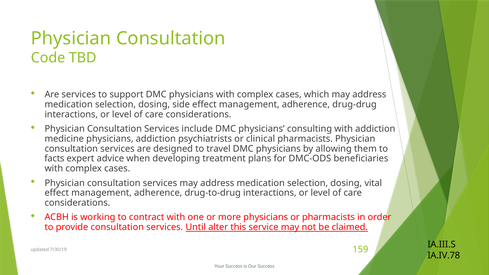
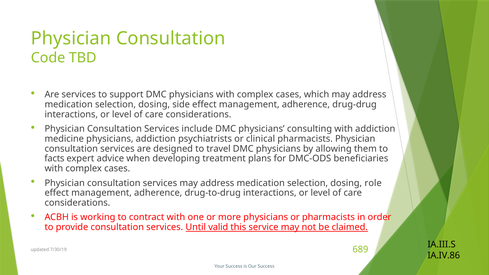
vital: vital -> role
alter: alter -> valid
159: 159 -> 689
IA.IV.78: IA.IV.78 -> IA.IV.86
